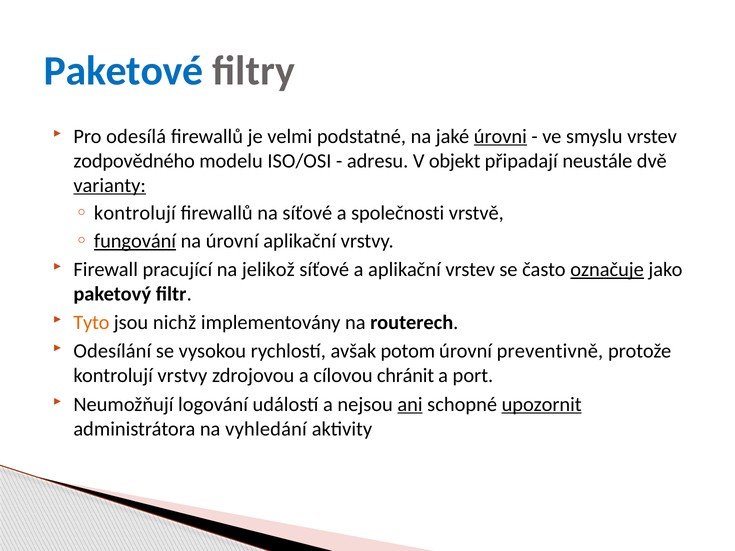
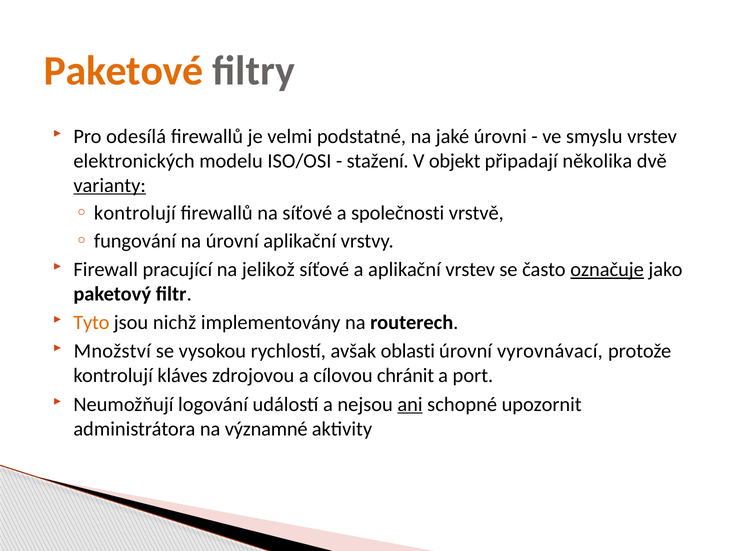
Paketové colour: blue -> orange
úrovni underline: present -> none
zodpovědného: zodpovědného -> elektronických
adresu: adresu -> stažení
neustále: neustále -> několika
fungování underline: present -> none
Odesílání: Odesílání -> Množství
potom: potom -> oblasti
preventivně: preventivně -> vyrovnávací
kontrolují vrstvy: vrstvy -> kláves
upozornit underline: present -> none
vyhledání: vyhledání -> významné
